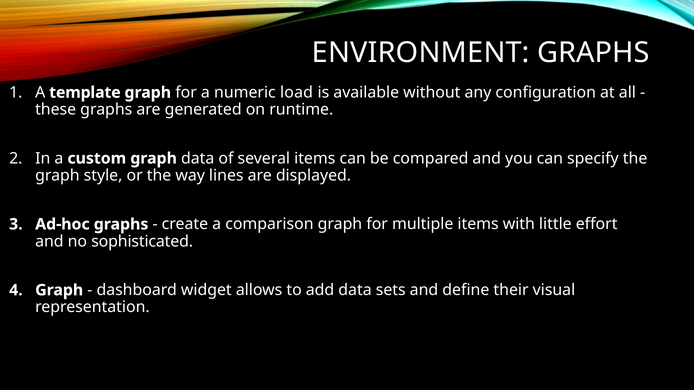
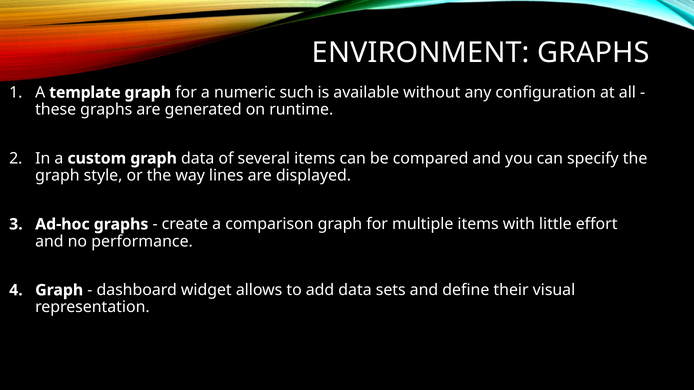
load: load -> such
sophisticated: sophisticated -> performance
